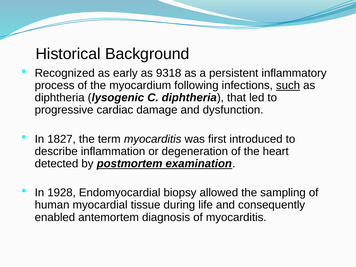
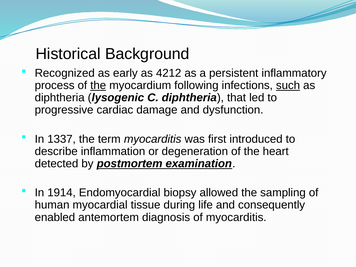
9318: 9318 -> 4212
the at (98, 85) underline: none -> present
1827: 1827 -> 1337
1928: 1928 -> 1914
